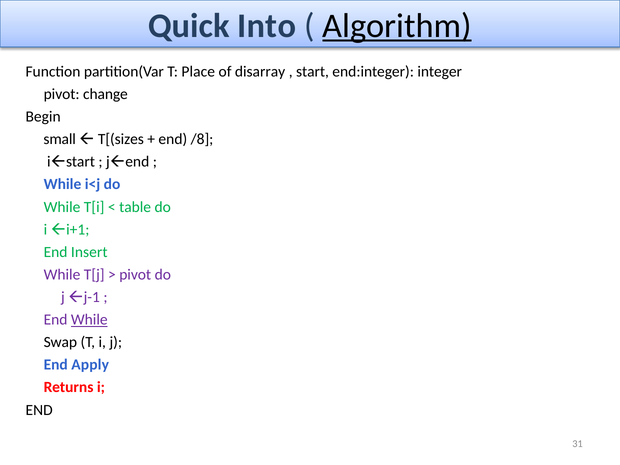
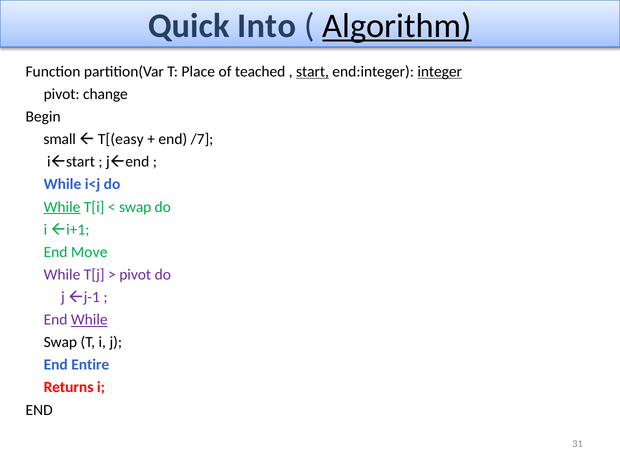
disarray: disarray -> teached
start underline: none -> present
integer underline: none -> present
T[(sizes: T[(sizes -> T[(easy
/8: /8 -> /7
While at (62, 207) underline: none -> present
table at (135, 207): table -> swap
Insert: Insert -> Move
Apply: Apply -> Entire
